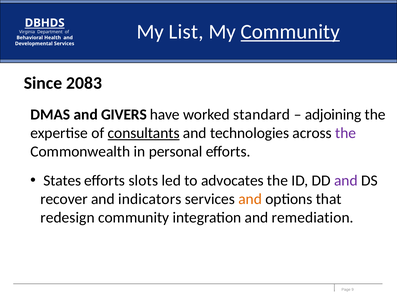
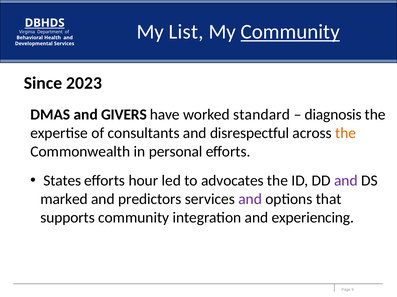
2083: 2083 -> 2023
adjoining: adjoining -> diagnosis
consultants underline: present -> none
technologies: technologies -> disrespectful
the at (346, 133) colour: purple -> orange
slots: slots -> hour
recover: recover -> marked
indicators: indicators -> predictors
and at (250, 200) colour: orange -> purple
redesign: redesign -> supports
remediation: remediation -> experiencing
